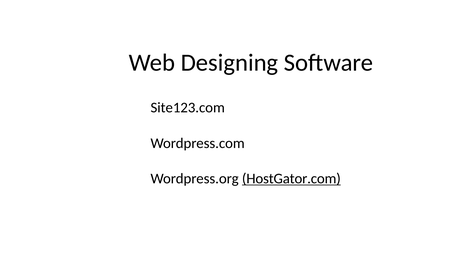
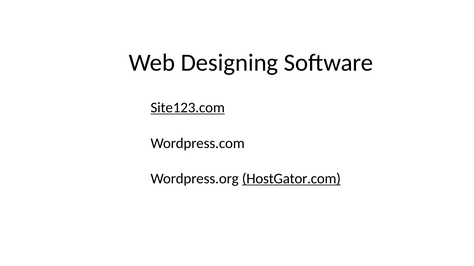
Site123.com underline: none -> present
